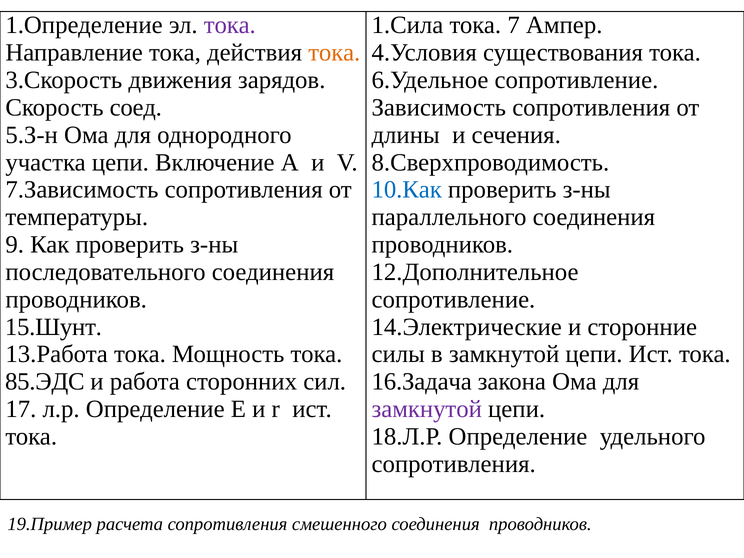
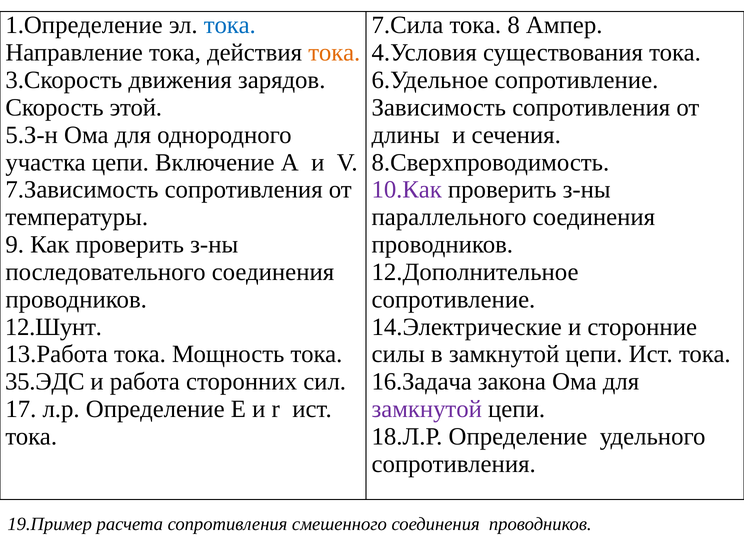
тока at (230, 25) colour: purple -> blue
1.Сила: 1.Сила -> 7.Сила
7: 7 -> 8
соед: соед -> этой
10.Как colour: blue -> purple
15.Шунт: 15.Шунт -> 12.Шунт
85.ЭДС: 85.ЭДС -> 35.ЭДС
